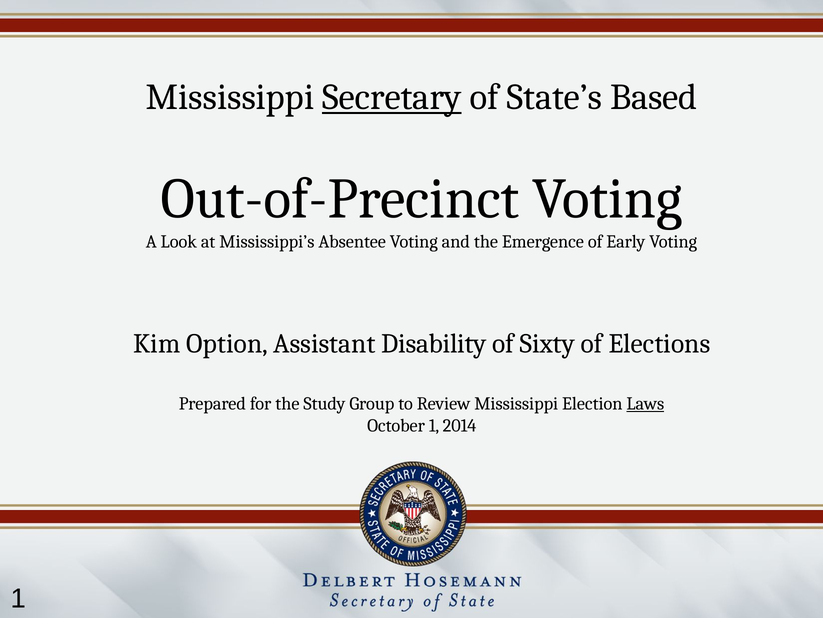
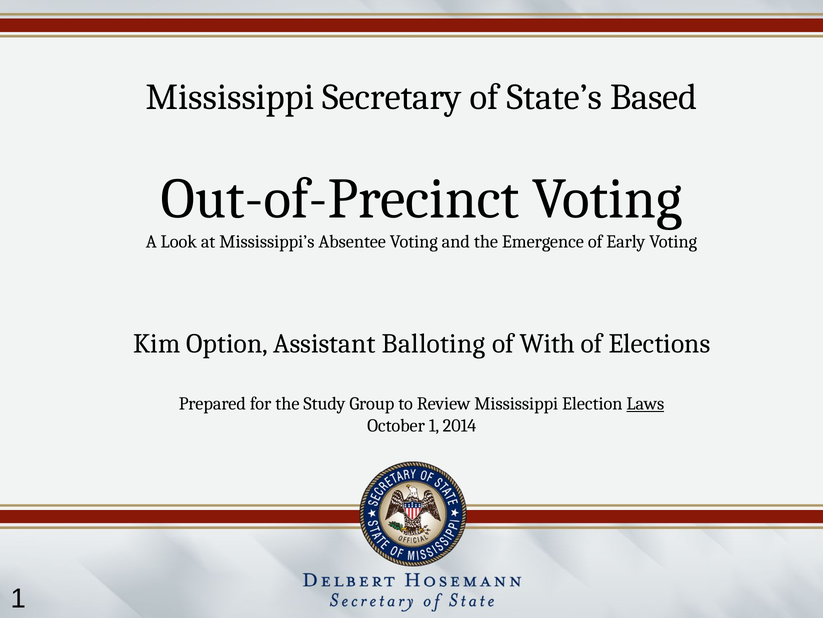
Secretary underline: present -> none
Disability: Disability -> Balloting
Sixty: Sixty -> With
